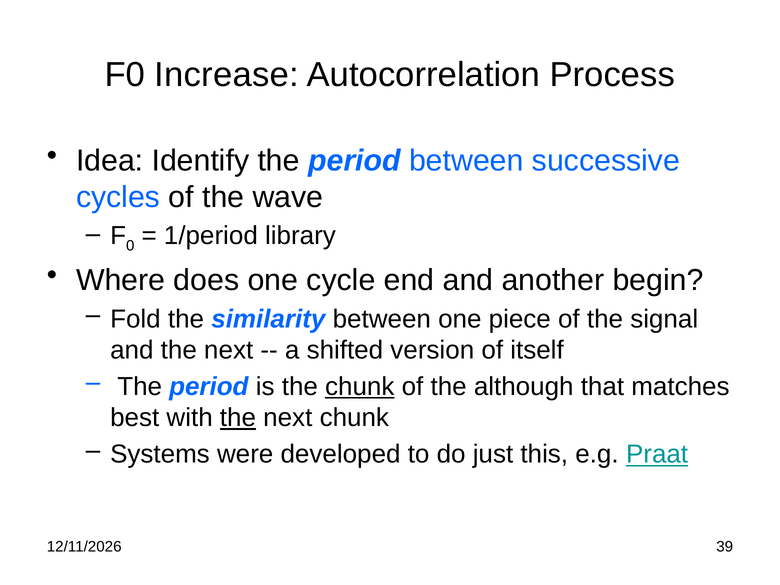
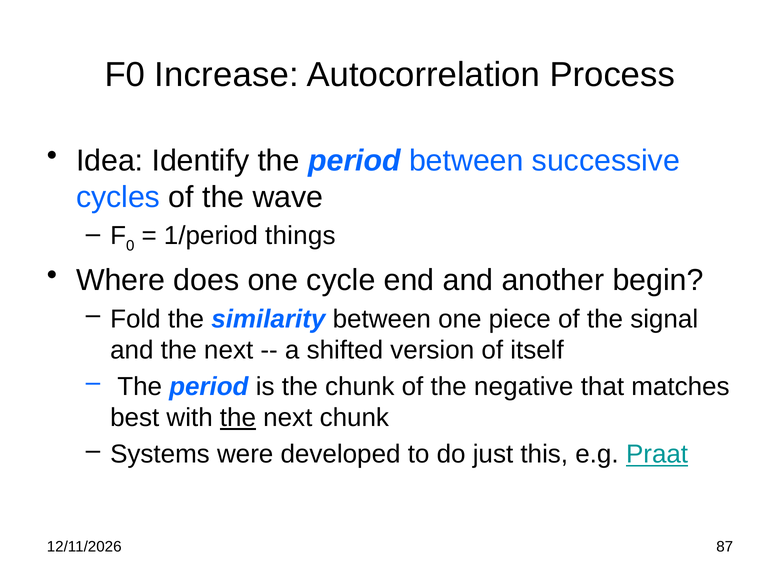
library: library -> things
chunk at (360, 387) underline: present -> none
although: although -> negative
39: 39 -> 87
